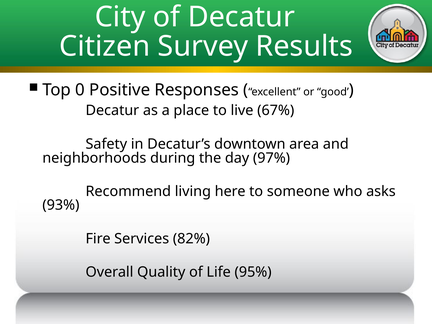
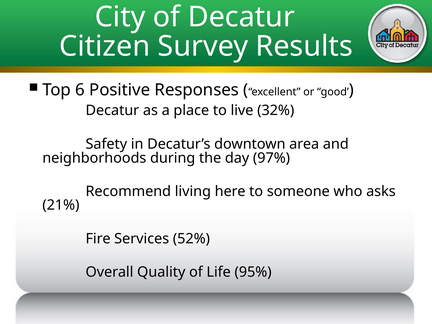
0: 0 -> 6
67%: 67% -> 32%
93%: 93% -> 21%
82%: 82% -> 52%
